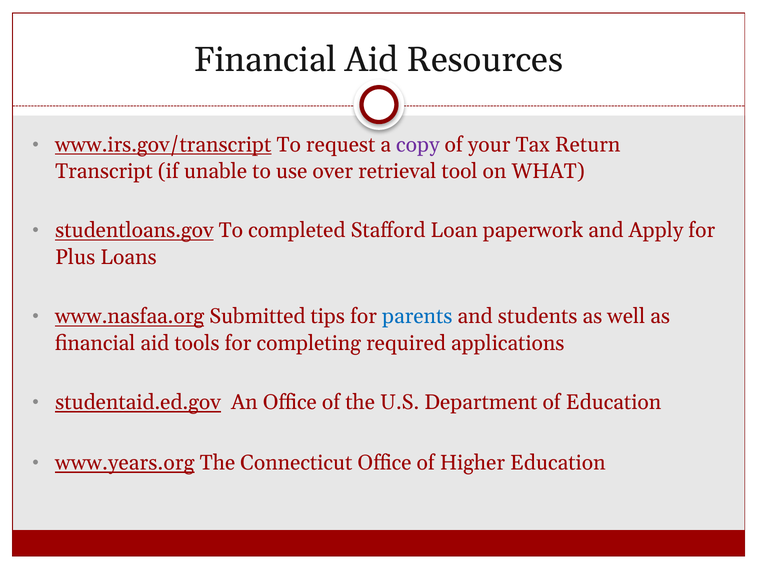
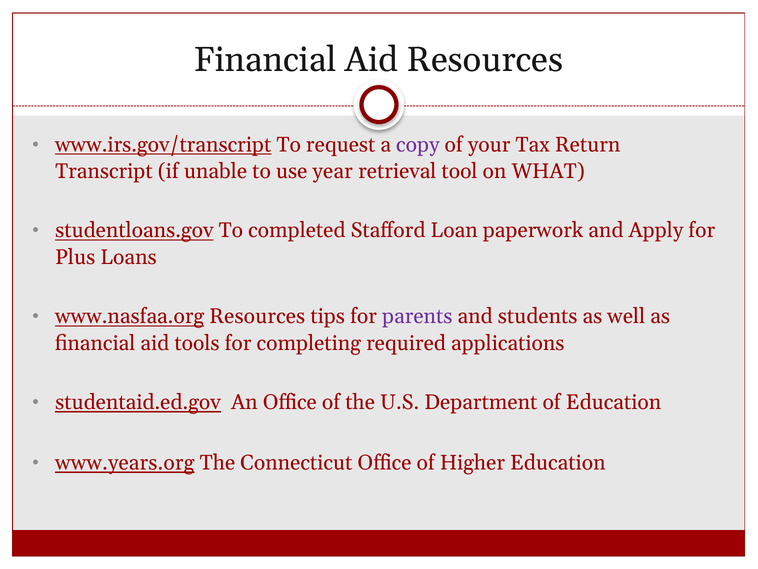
over: over -> year
www.nasfaa.org Submitted: Submitted -> Resources
parents colour: blue -> purple
